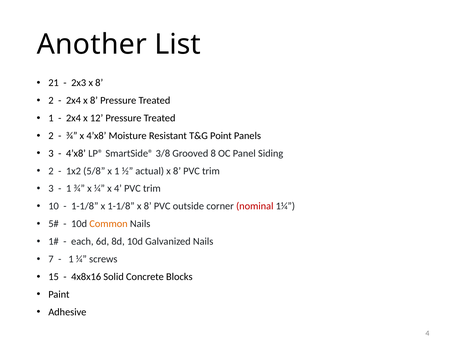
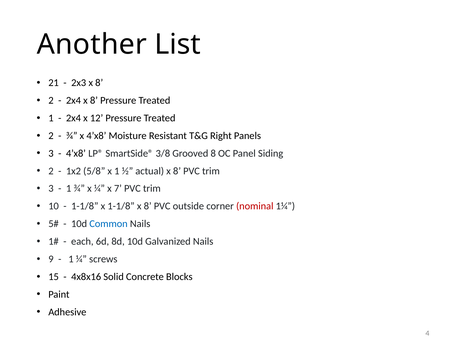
Point: Point -> Right
x 4: 4 -> 7
Common colour: orange -> blue
7: 7 -> 9
